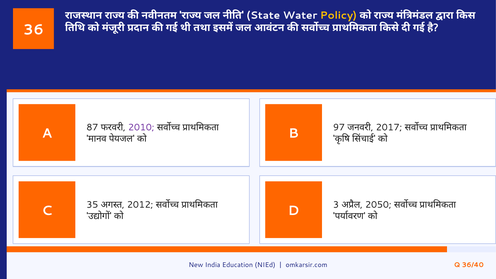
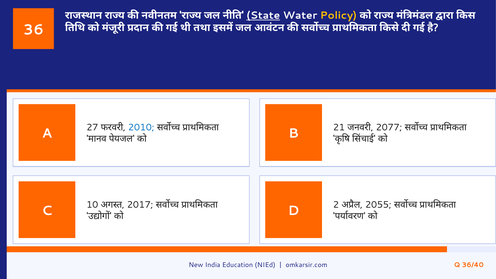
State underline: none -> present
87: 87 -> 27
2010 colour: purple -> blue
97: 97 -> 21
2017: 2017 -> 2077
35: 35 -> 10
2012: 2012 -> 2017
3: 3 -> 2
2050: 2050 -> 2055
